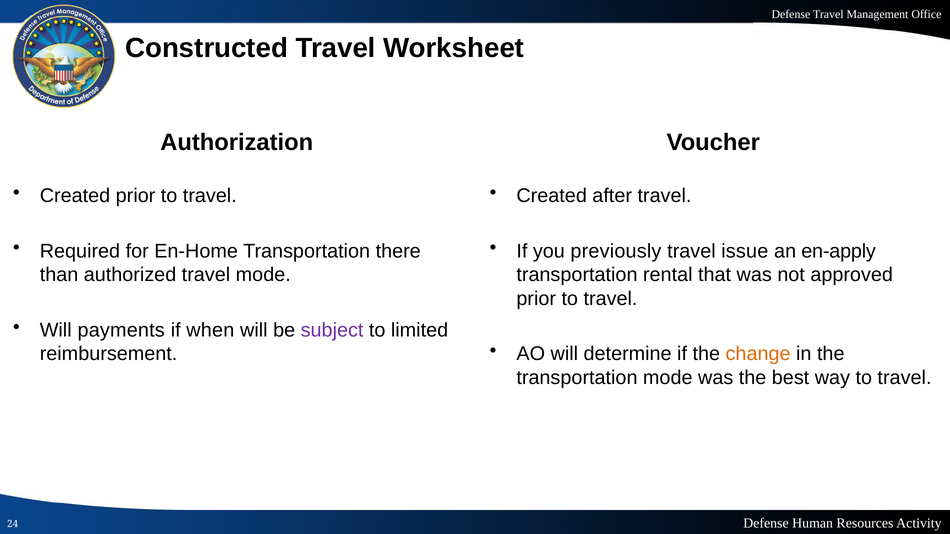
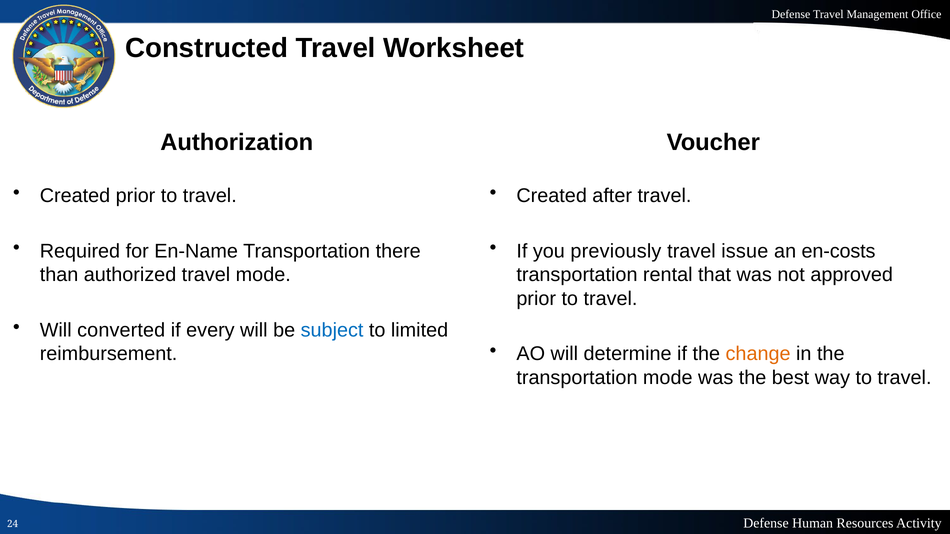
En-Home: En-Home -> En-Name
en-apply: en-apply -> en-costs
payments: payments -> converted
when: when -> every
subject colour: purple -> blue
